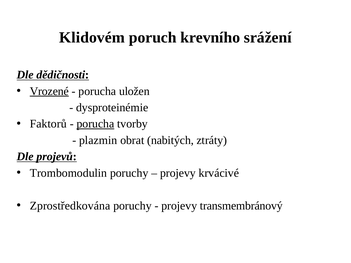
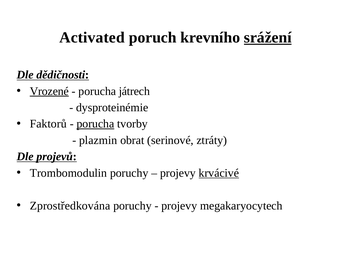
Klidovém: Klidovém -> Activated
srážení underline: none -> present
uložen: uložen -> játrech
nabitých: nabitých -> serinové
krvácivé underline: none -> present
transmembránový: transmembránový -> megakaryocytech
